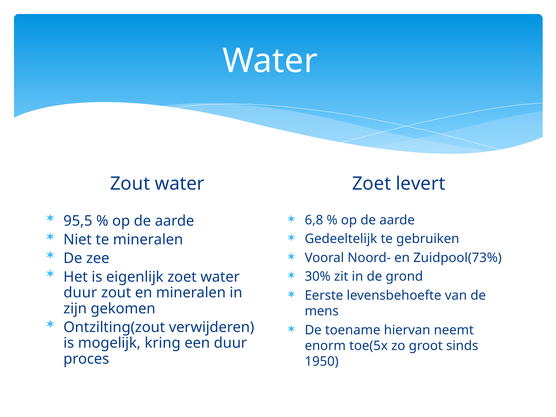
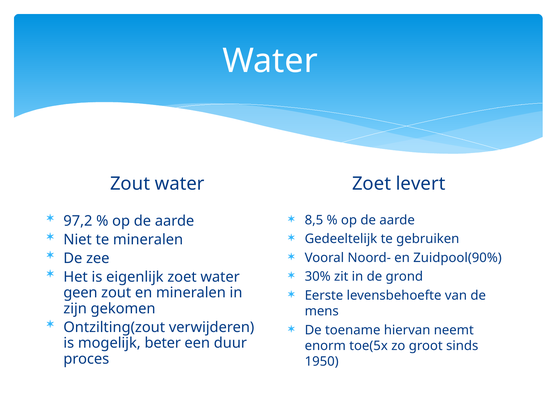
95,5: 95,5 -> 97,2
6,8: 6,8 -> 8,5
Zuidpool(73%: Zuidpool(73% -> Zuidpool(90%
duur at (80, 293): duur -> geen
kring: kring -> beter
